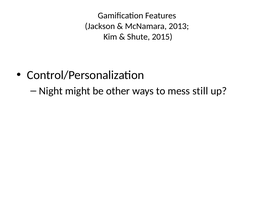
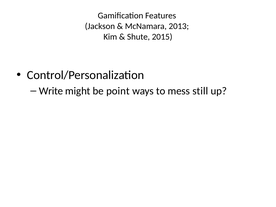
Night: Night -> Write
other: other -> point
